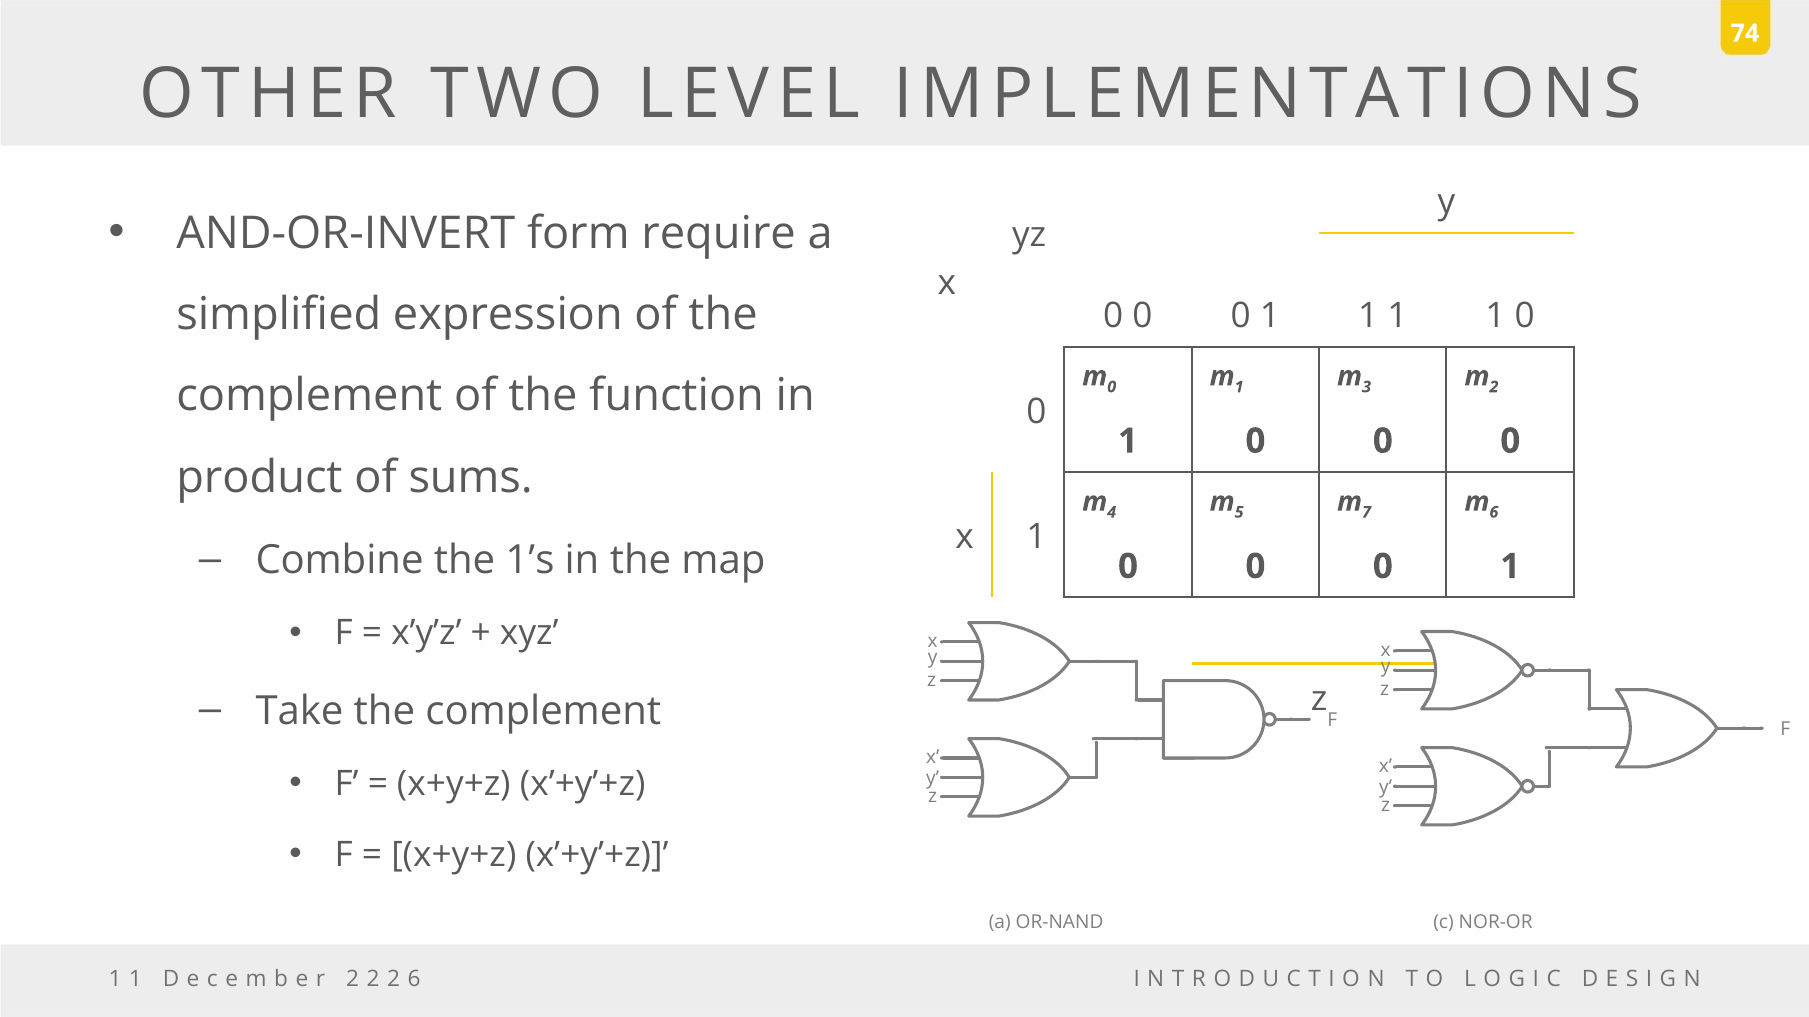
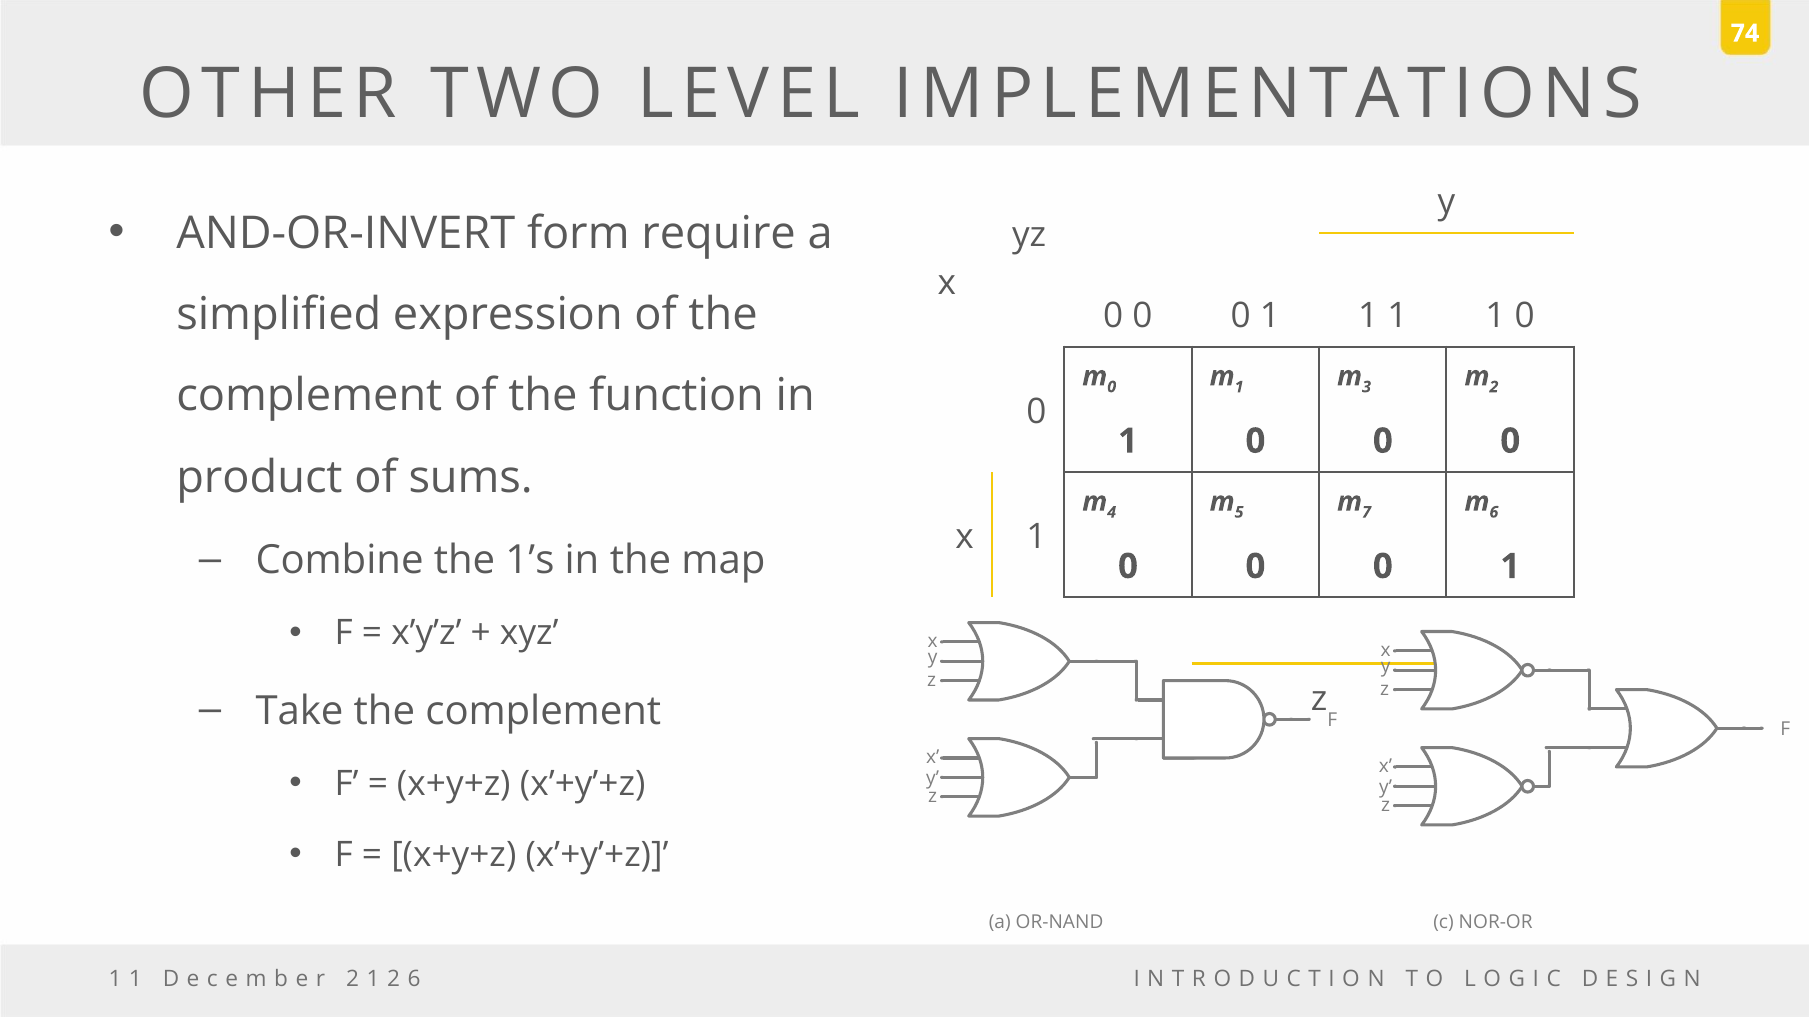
2 at (373, 980): 2 -> 1
